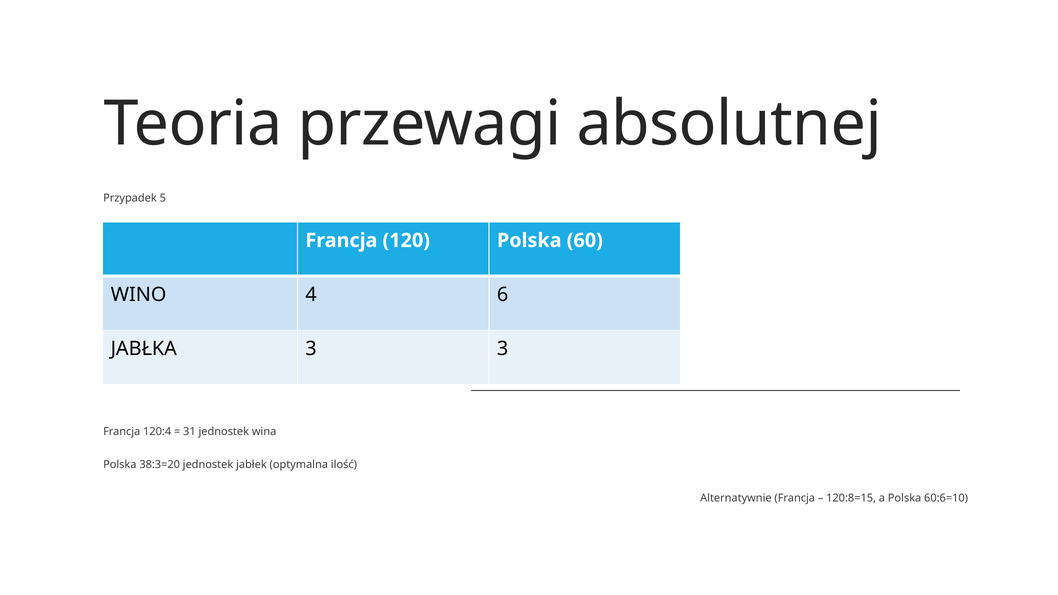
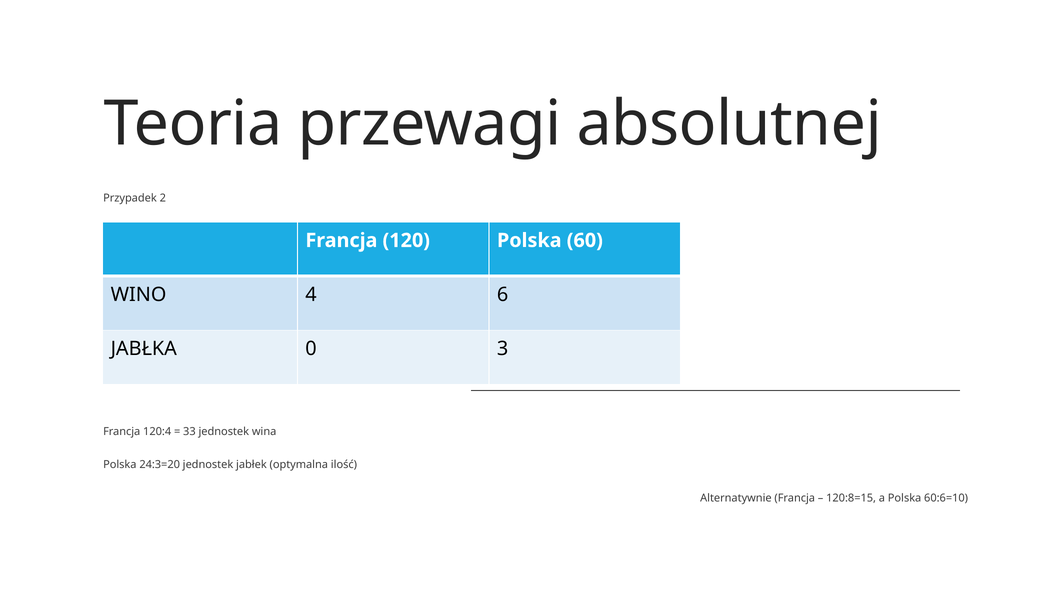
5: 5 -> 2
JABŁKA 3: 3 -> 0
31: 31 -> 33
38:3=20: 38:3=20 -> 24:3=20
